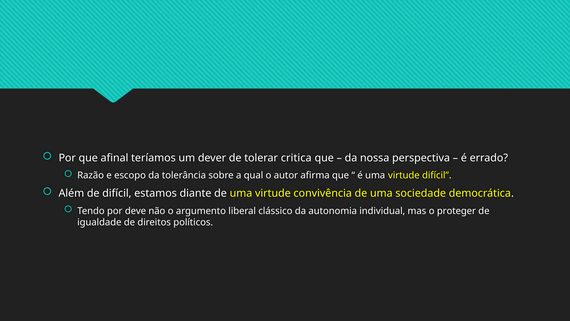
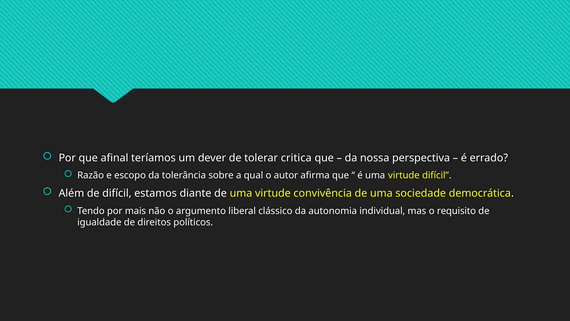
deve: deve -> mais
proteger: proteger -> requisito
